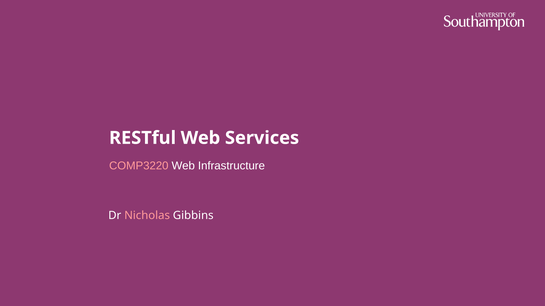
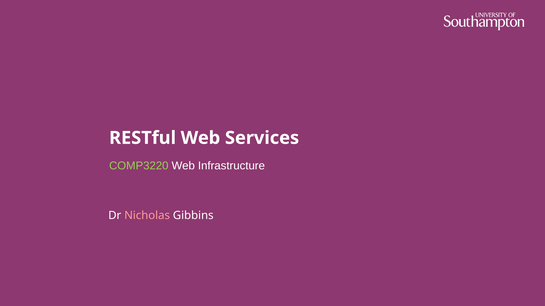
COMP3220 colour: pink -> light green
